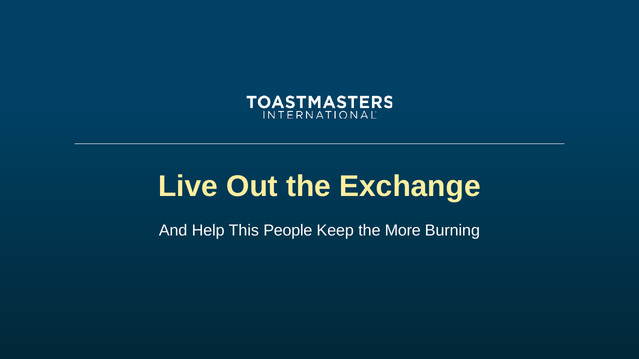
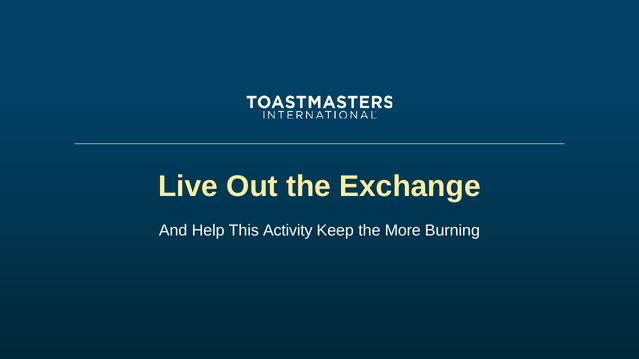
People: People -> Activity
